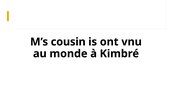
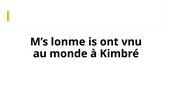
cousin: cousin -> lonme
